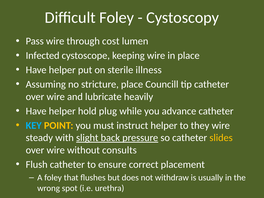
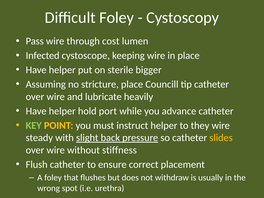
illness: illness -> bigger
plug: plug -> port
KEY colour: light blue -> light green
consults: consults -> stiffness
